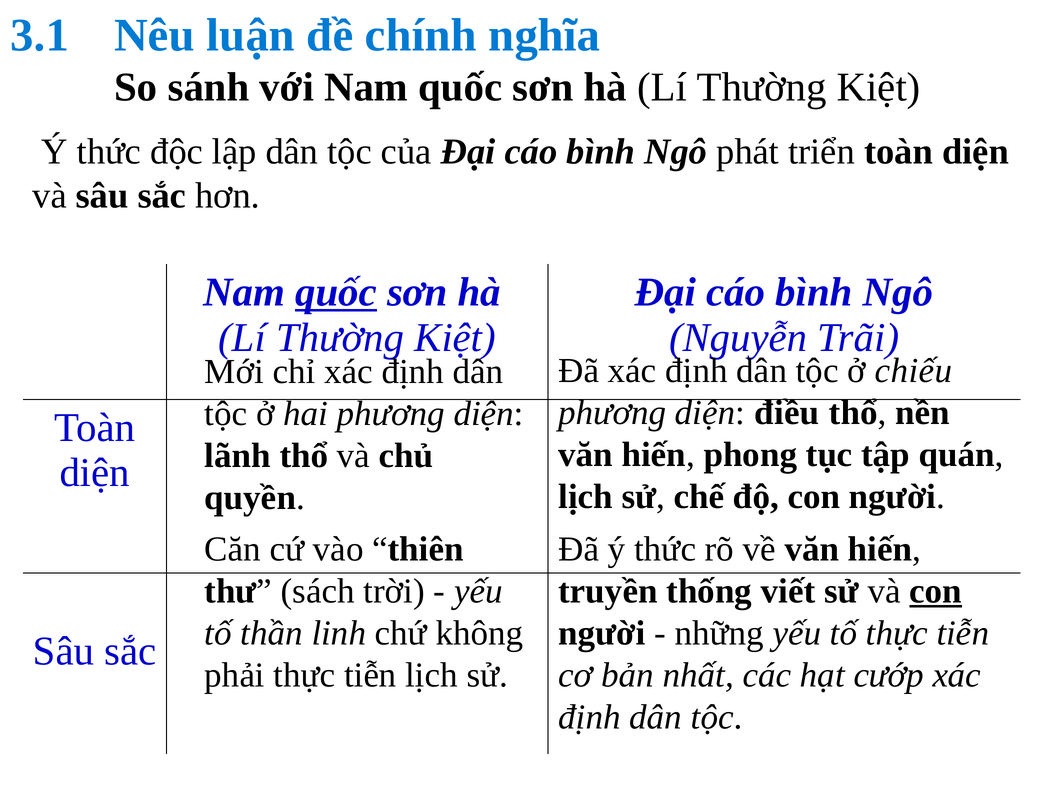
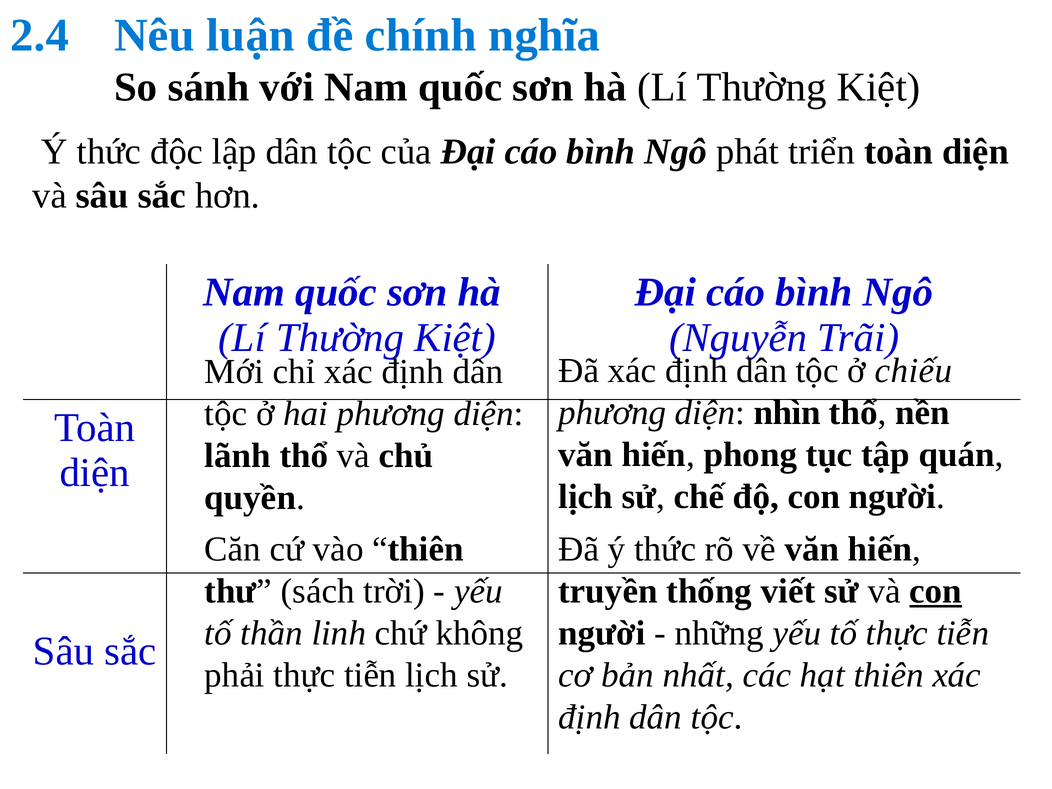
3.1: 3.1 -> 2.4
quốc at (336, 292) underline: present -> none
điều: điều -> nhìn
hạt cướp: cướp -> thiên
